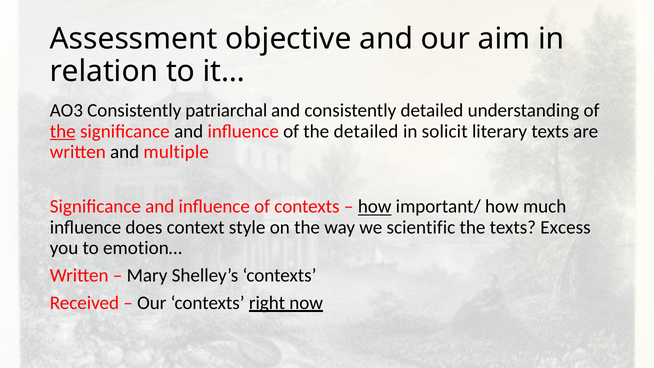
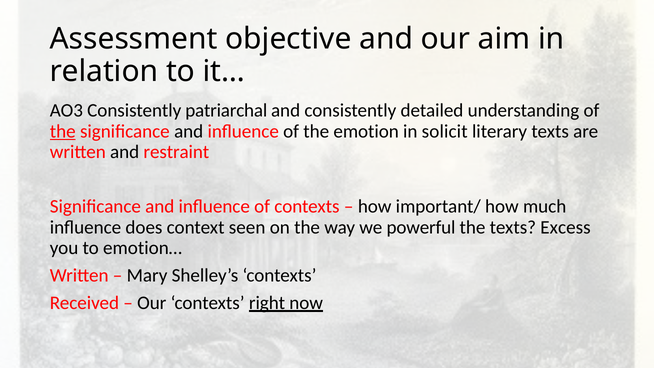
the detailed: detailed -> emotion
multiple: multiple -> restraint
how at (375, 207) underline: present -> none
style: style -> seen
scientific: scientific -> powerful
